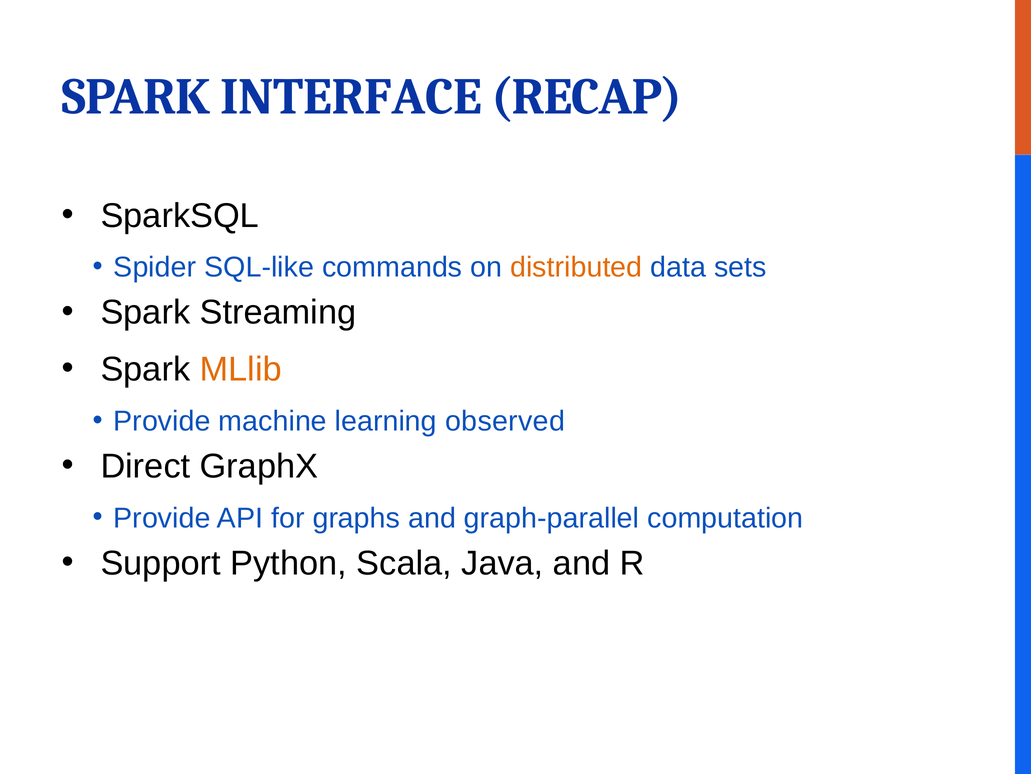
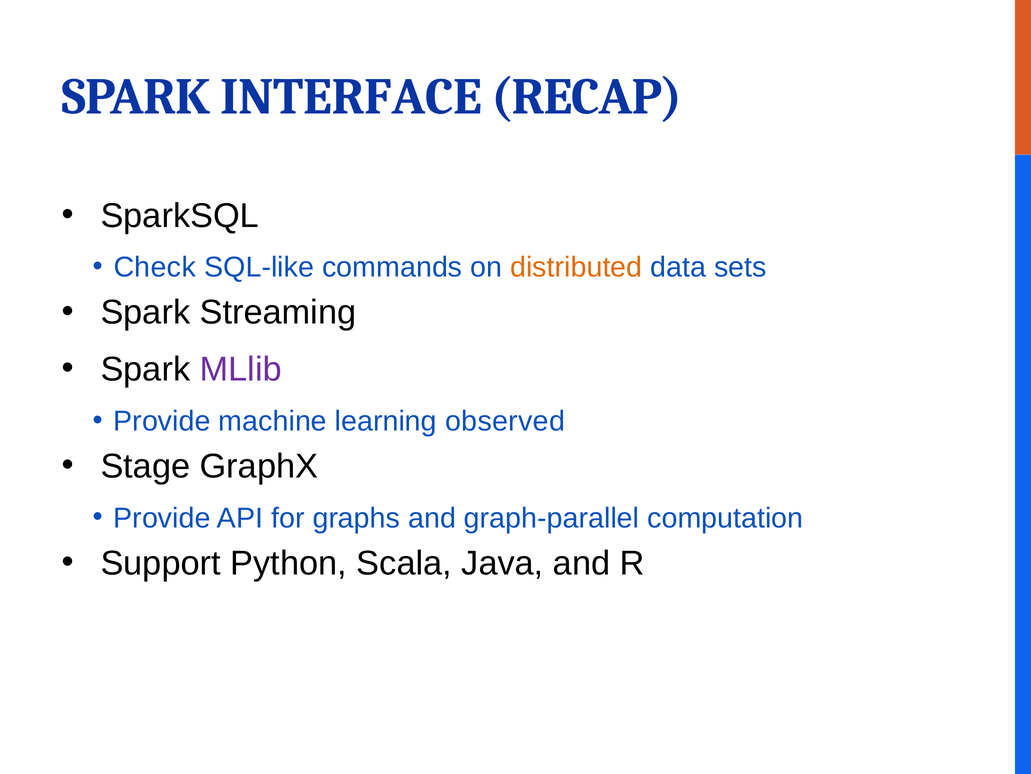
Spider: Spider -> Check
MLlib colour: orange -> purple
Direct: Direct -> Stage
